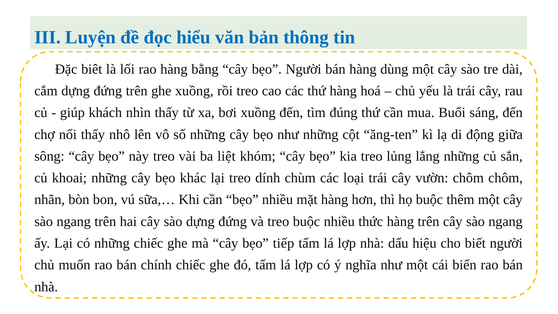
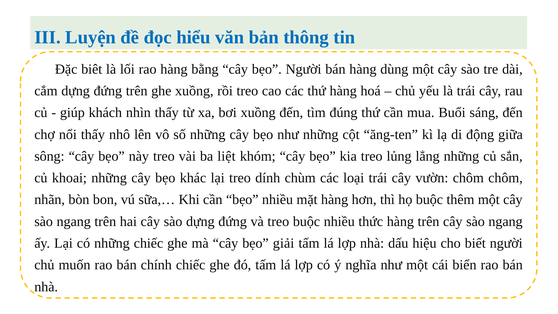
tiếp: tiếp -> giải
